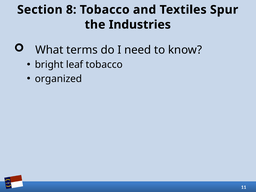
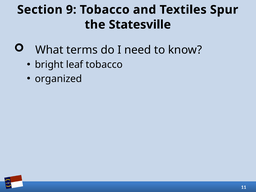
8: 8 -> 9
Industries: Industries -> Statesville
